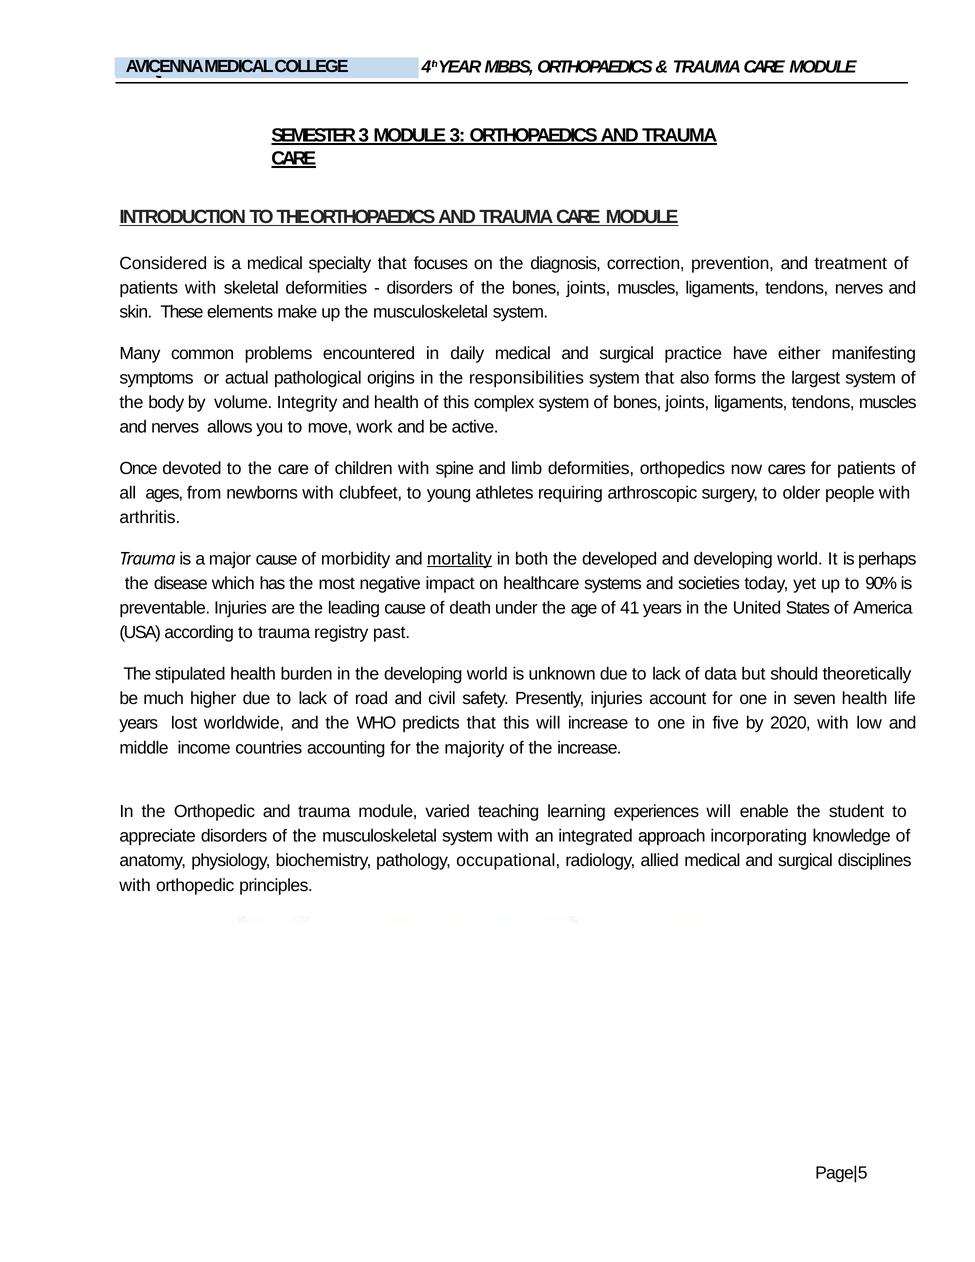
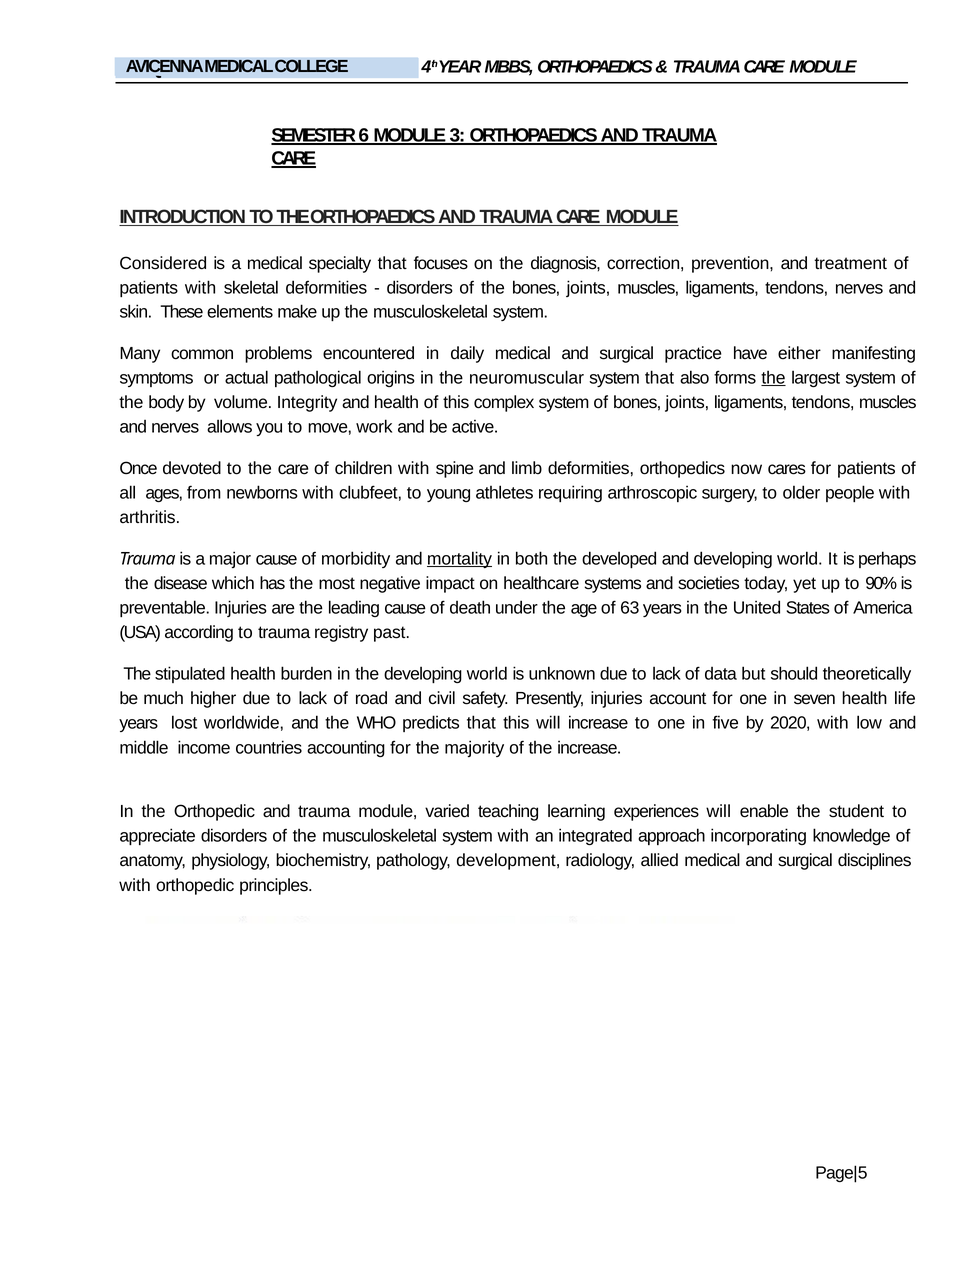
SEMESTER 3: 3 -> 6
responsibilities: responsibilities -> neuromuscular
the at (773, 378) underline: none -> present
41: 41 -> 63
occupational: occupational -> development
